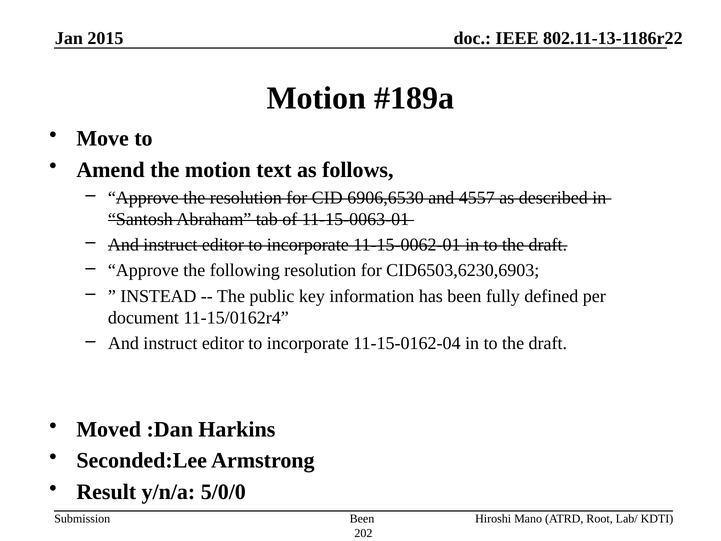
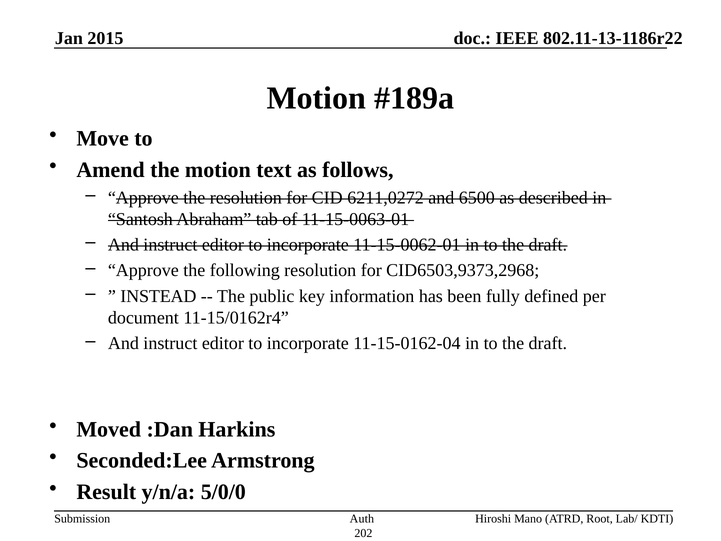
6906,6530: 6906,6530 -> 6211,0272
4557: 4557 -> 6500
CID6503,6230,6903: CID6503,6230,6903 -> CID6503,9373,2968
Been at (362, 519): Been -> Auth
